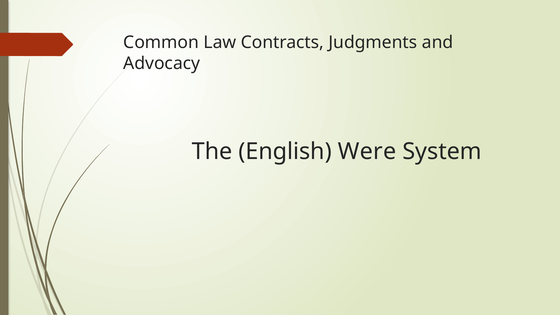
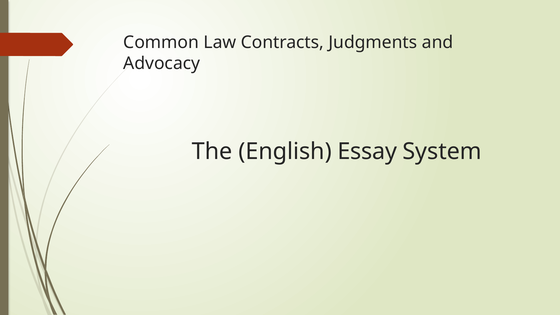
Were: Were -> Essay
